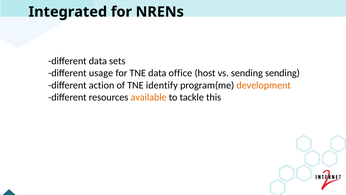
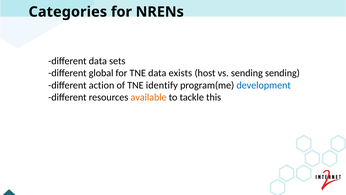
Integrated: Integrated -> Categories
usage: usage -> global
office: office -> exists
development colour: orange -> blue
